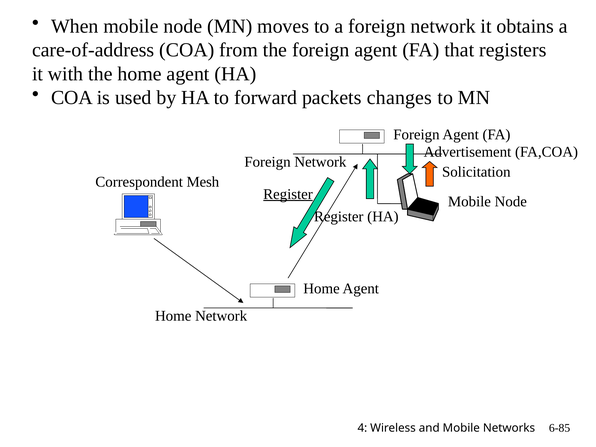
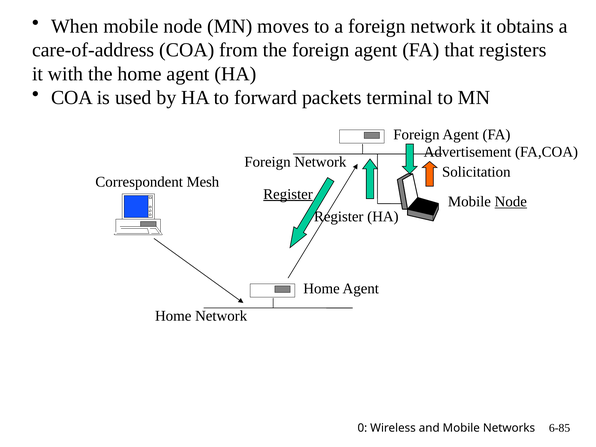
changes: changes -> terminal
Node at (511, 202) underline: none -> present
4: 4 -> 0
